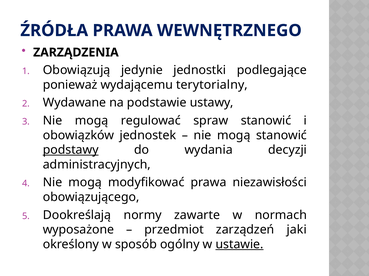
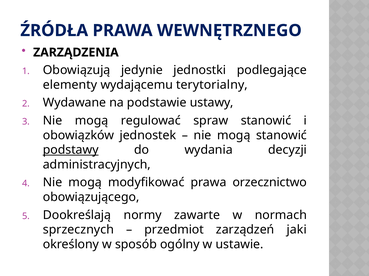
ponieważ: ponieważ -> elementy
niezawisłości: niezawisłości -> orzecznictwo
wyposażone: wyposażone -> sprzecznych
ustawie underline: present -> none
